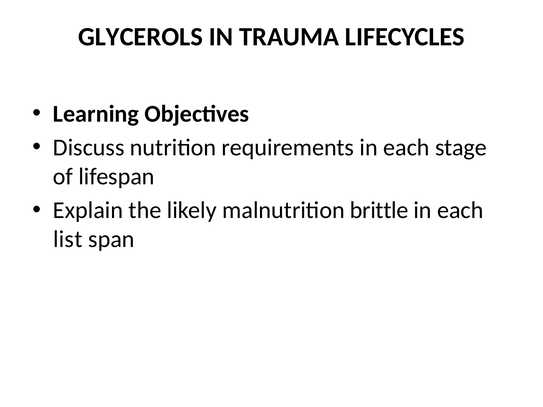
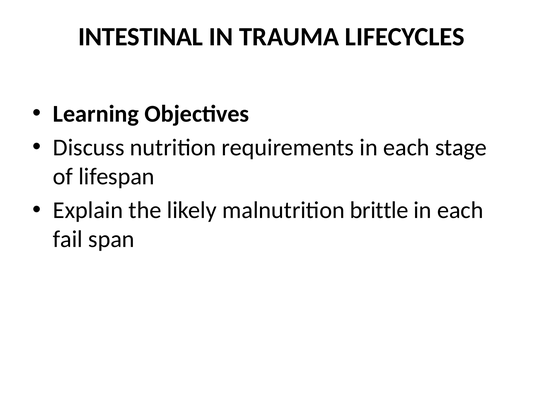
GLYCEROLS: GLYCEROLS -> INTESTINAL
list: list -> fail
